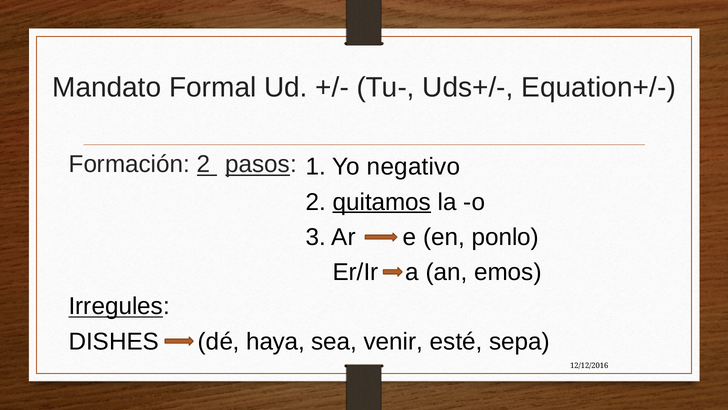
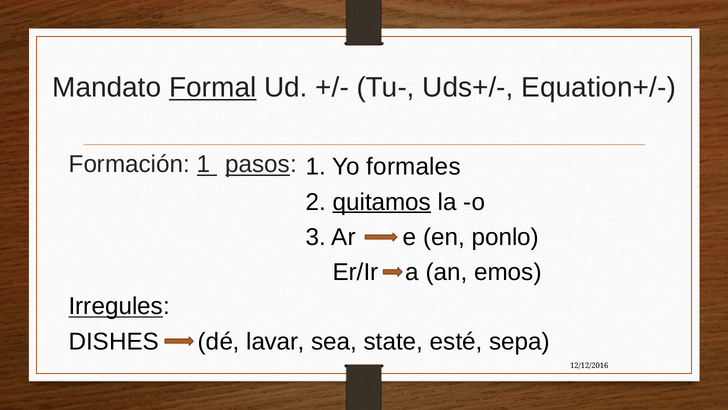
Formal underline: none -> present
Formación 2: 2 -> 1
negativo: negativo -> formales
haya: haya -> lavar
venir: venir -> state
